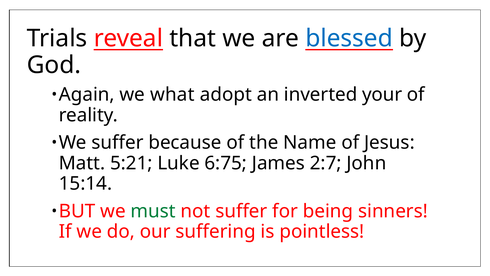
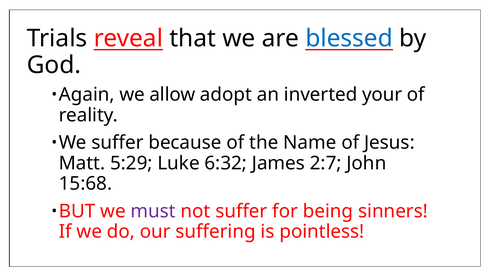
what: what -> allow
5:21: 5:21 -> 5:29
6:75: 6:75 -> 6:32
15:14: 15:14 -> 15:68
must colour: green -> purple
